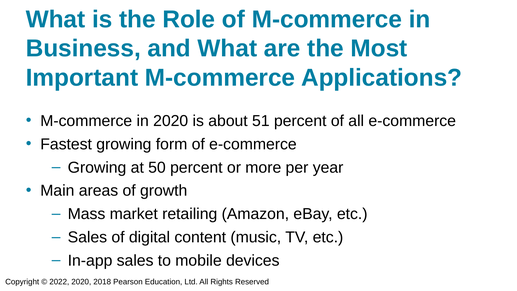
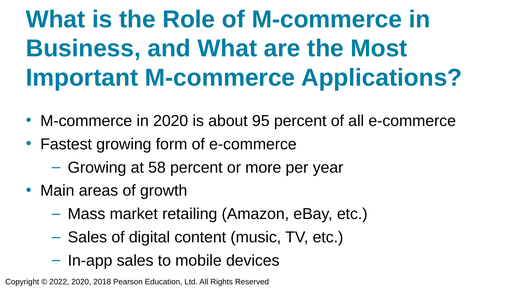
51: 51 -> 95
50: 50 -> 58
